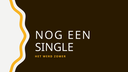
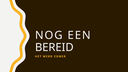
SINGLE: SINGLE -> BEREID
